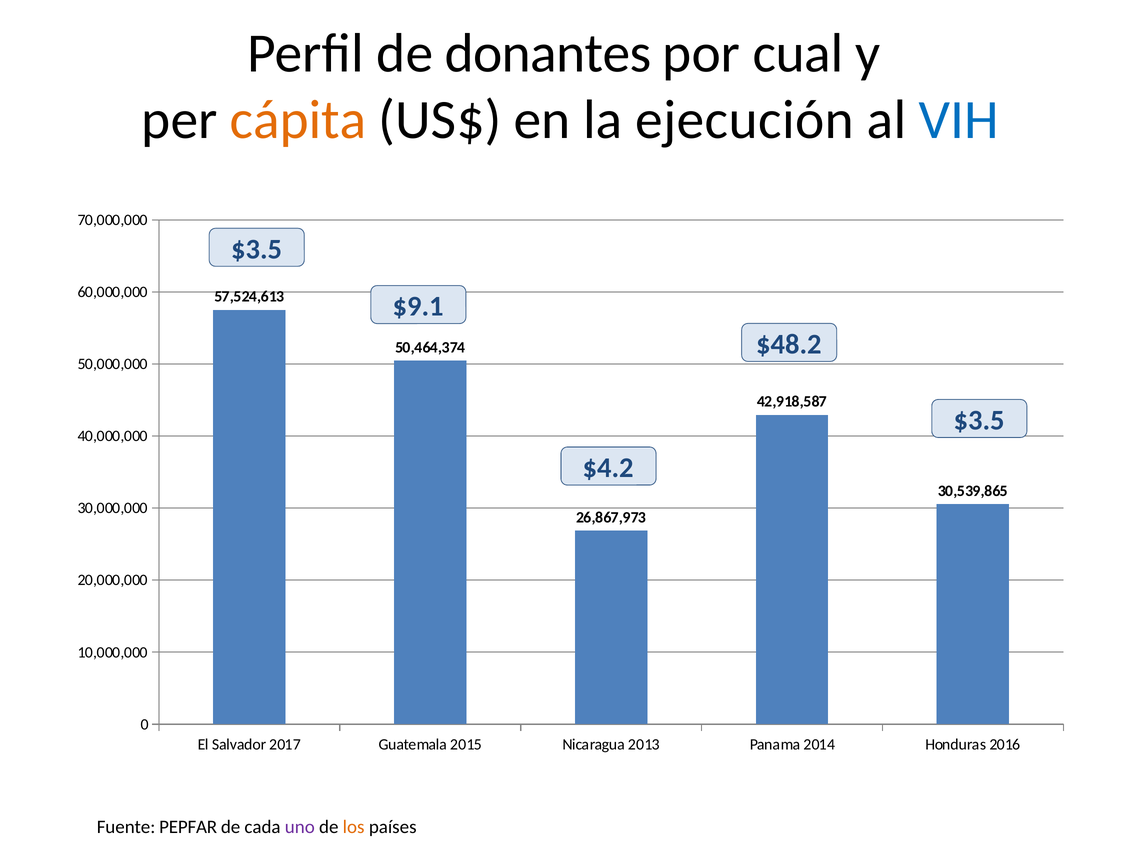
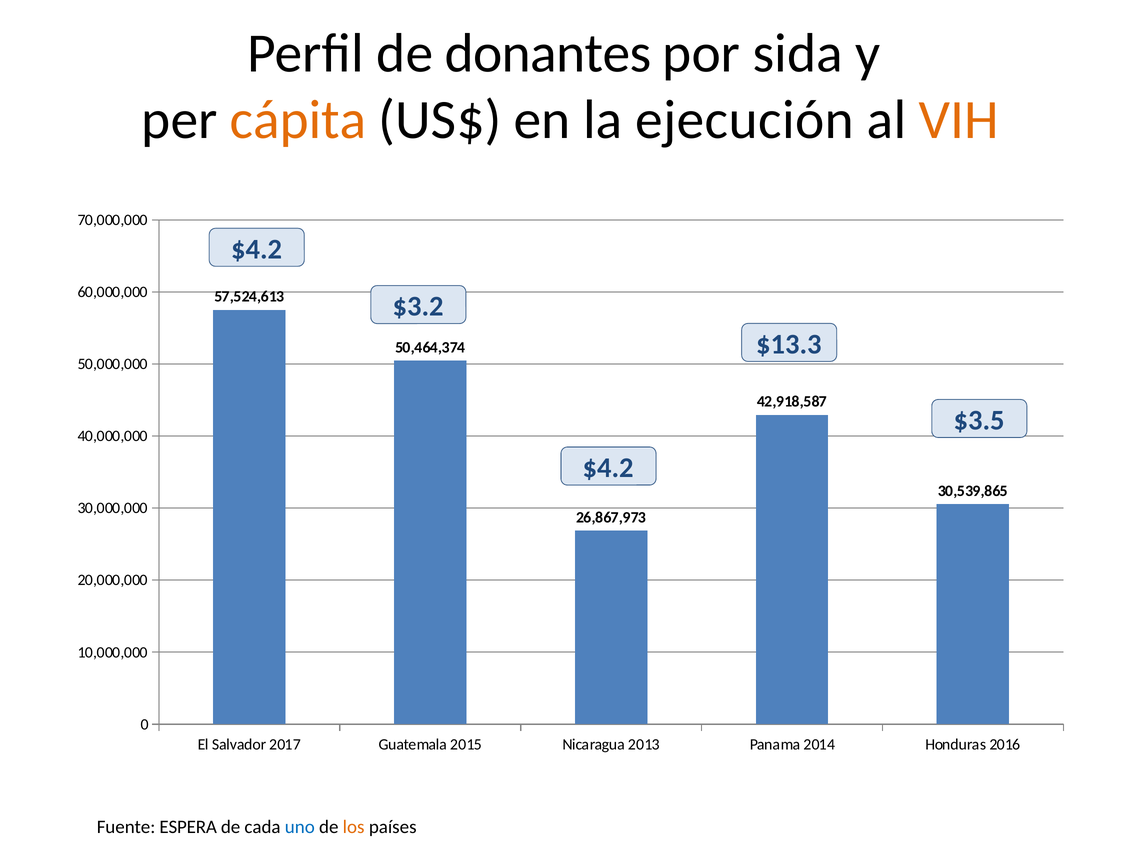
cual: cual -> sida
VIH colour: blue -> orange
$3.5 at (257, 249): $3.5 -> $4.2
$9.1: $9.1 -> $3.2
$48.2: $48.2 -> $13.3
PEPFAR: PEPFAR -> ESPERA
uno colour: purple -> blue
